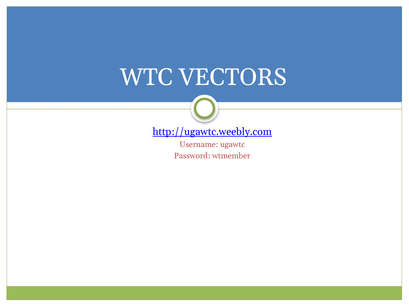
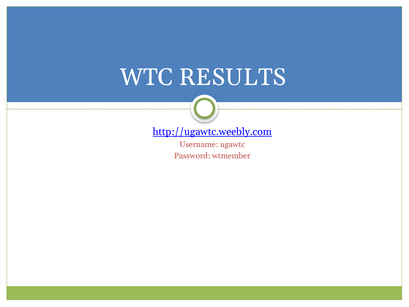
VECTORS: VECTORS -> RESULTS
